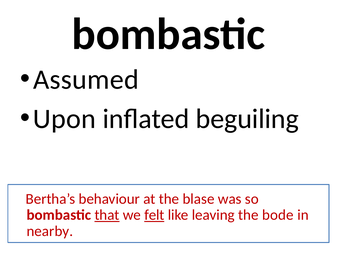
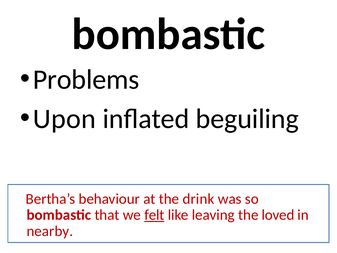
Assumed: Assumed -> Problems
blase: blase -> drink
that underline: present -> none
bode: bode -> loved
